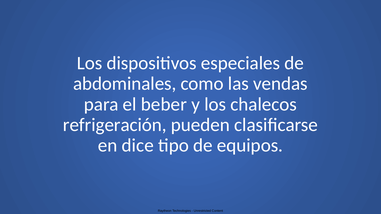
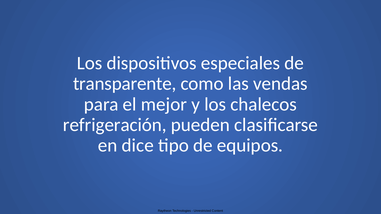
abdominales: abdominales -> transparente
beber: beber -> mejor
